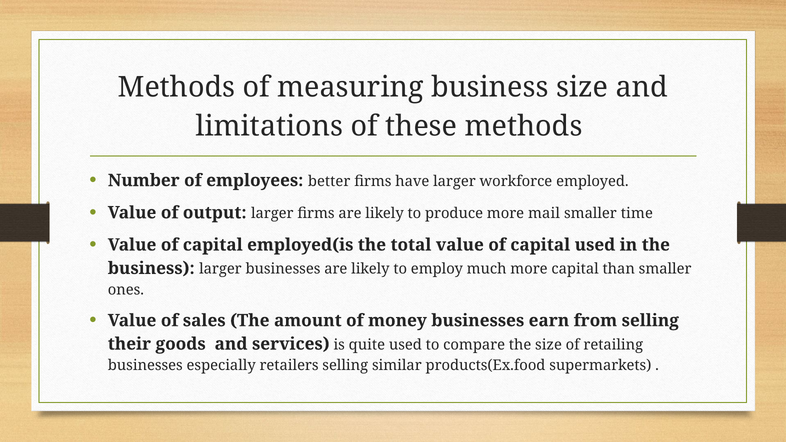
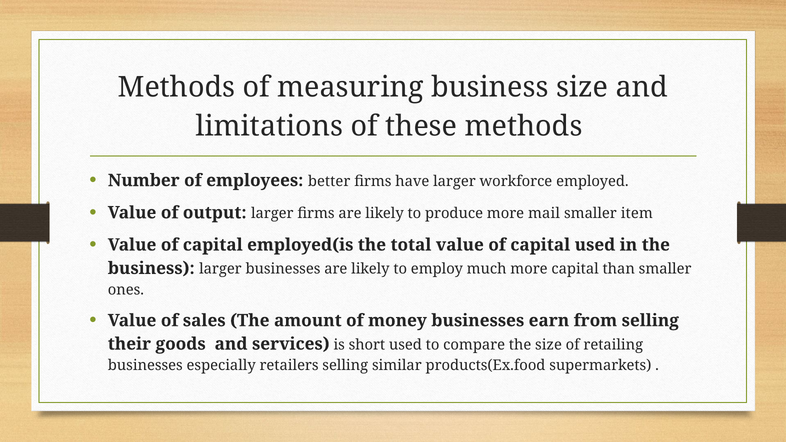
time: time -> item
quite: quite -> short
